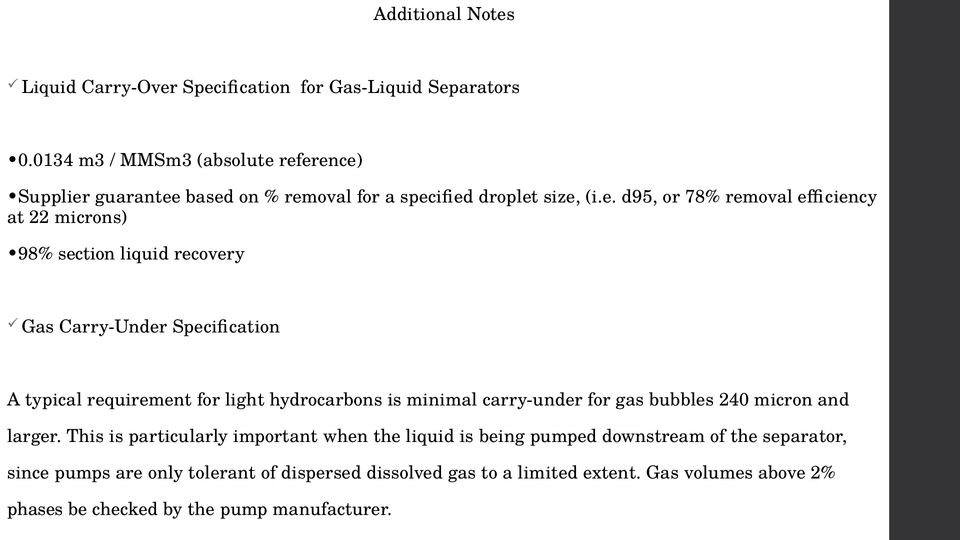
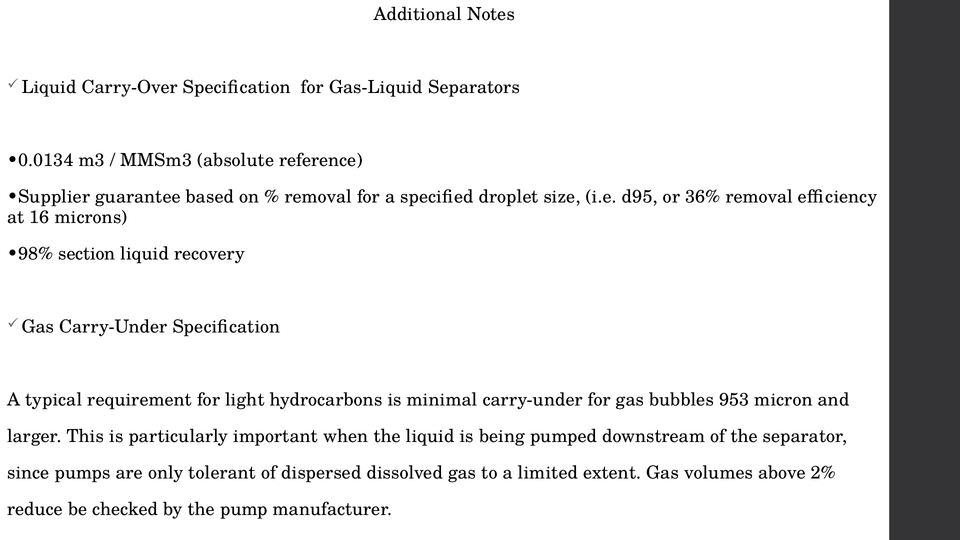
78%: 78% -> 36%
22: 22 -> 16
240: 240 -> 953
phases: phases -> reduce
